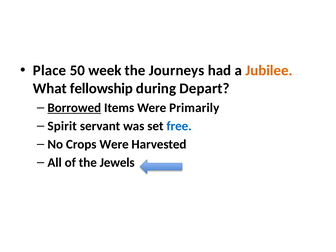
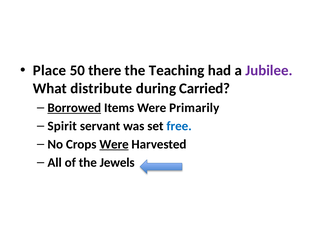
week: week -> there
Journeys: Journeys -> Teaching
Jubilee colour: orange -> purple
fellowship: fellowship -> distribute
Depart: Depart -> Carried
Were at (114, 144) underline: none -> present
